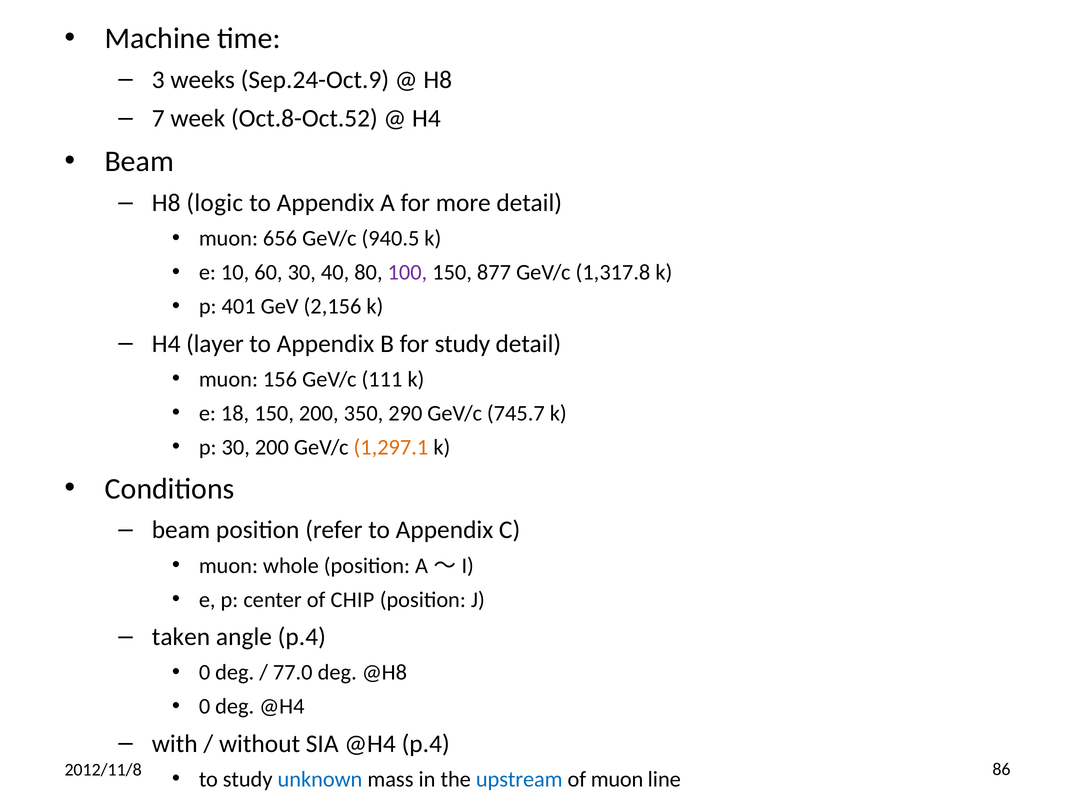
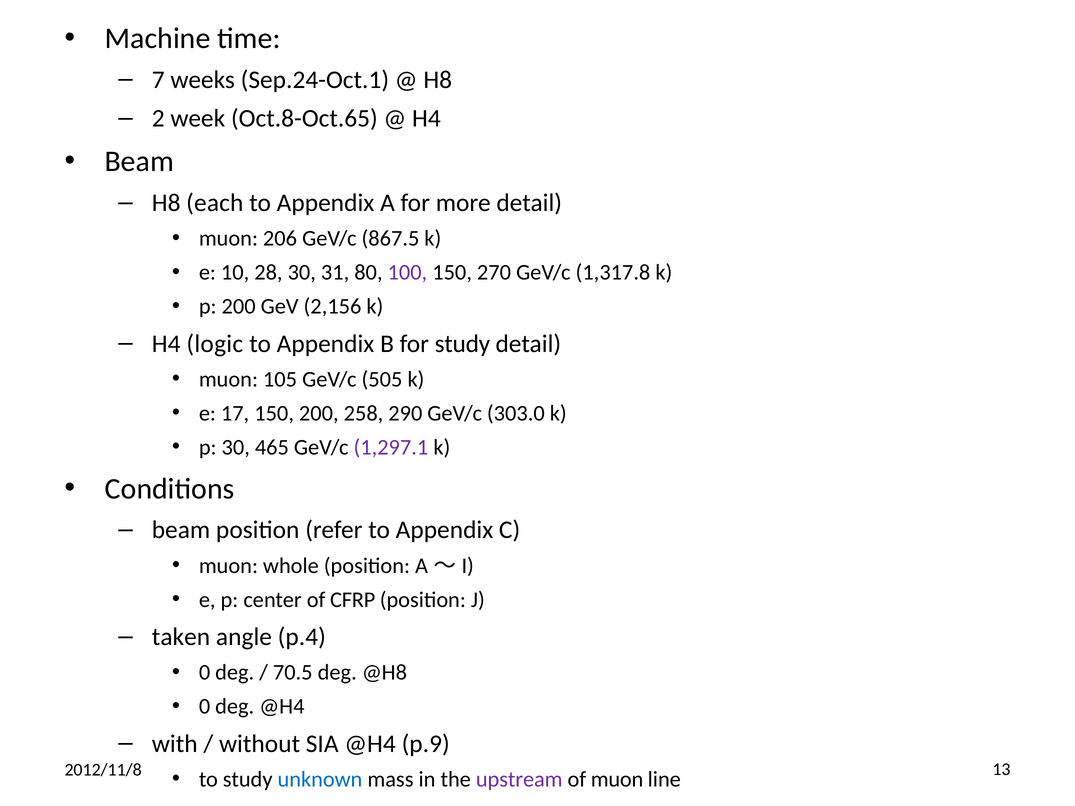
3: 3 -> 7
Sep.24-Oct.9: Sep.24-Oct.9 -> Sep.24-Oct.1
7: 7 -> 2
Oct.8-Oct.52: Oct.8-Oct.52 -> Oct.8-Oct.65
logic: logic -> each
656: 656 -> 206
940.5: 940.5 -> 867.5
60: 60 -> 28
40: 40 -> 31
877: 877 -> 270
p 401: 401 -> 200
layer: layer -> logic
156: 156 -> 105
111: 111 -> 505
18: 18 -> 17
350: 350 -> 258
745.7: 745.7 -> 303.0
30 200: 200 -> 465
1,297.1 colour: orange -> purple
CHIP: CHIP -> CFRP
77.0: 77.0 -> 70.5
@H4 p.4: p.4 -> p.9
86: 86 -> 13
upstream colour: blue -> purple
